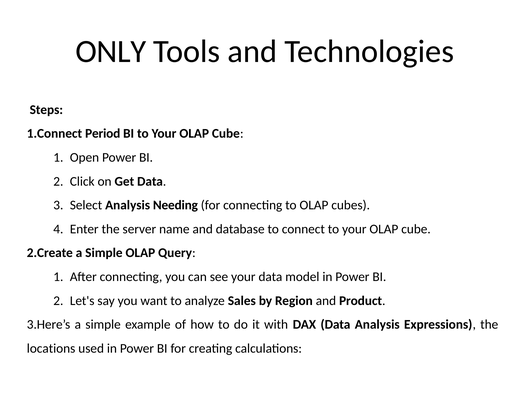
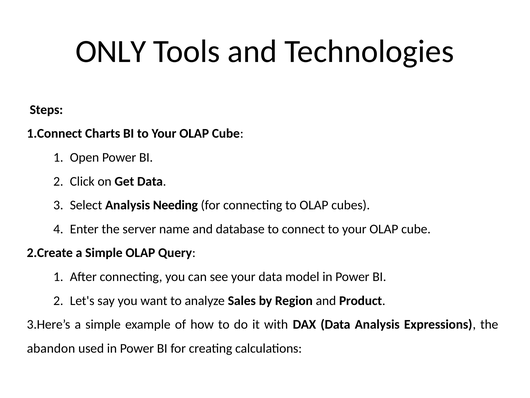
Period: Period -> Charts
locations: locations -> abandon
